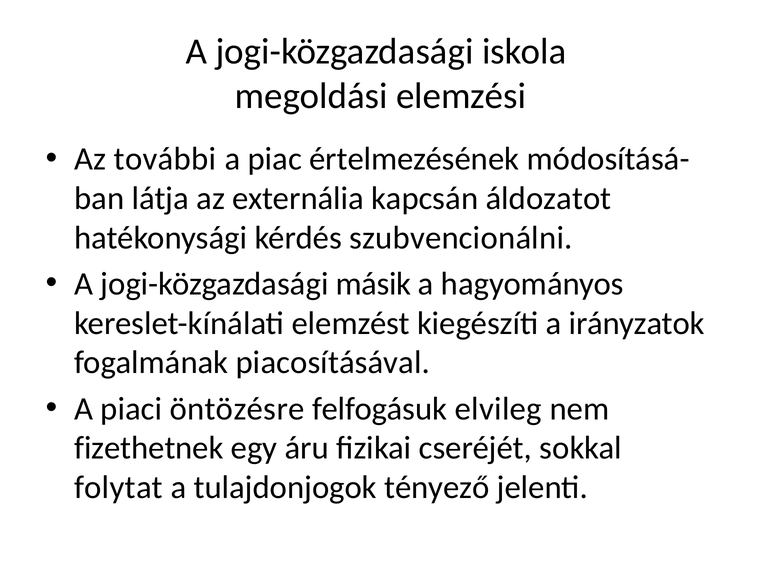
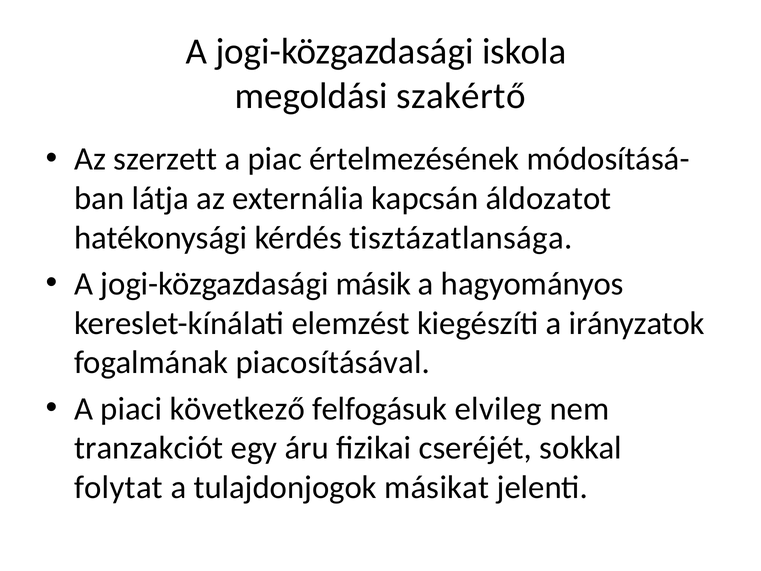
elemzési: elemzési -> szakértő
további: további -> szerzett
szubvencionálni: szubvencionálni -> tisztázatlansága
öntözésre: öntözésre -> következő
fizethetnek: fizethetnek -> tranzakciót
tényező: tényező -> másikat
